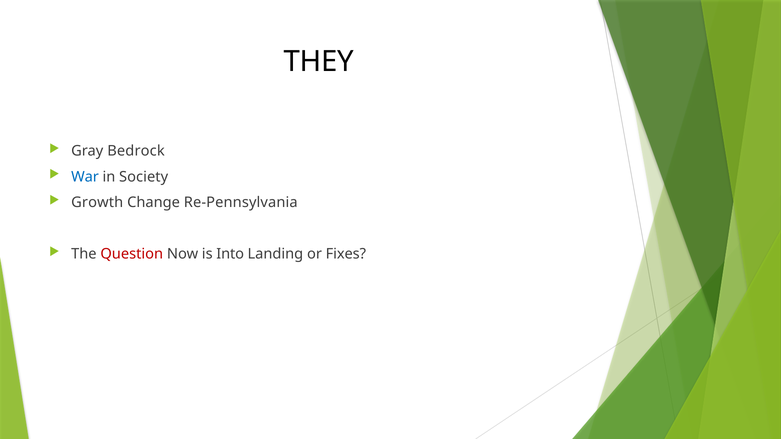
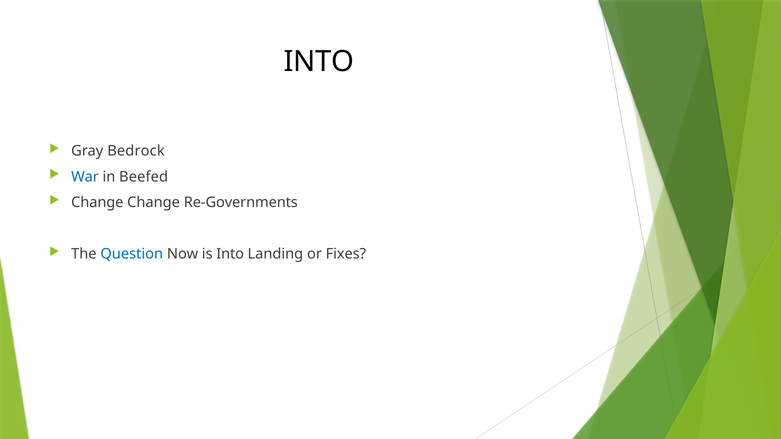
THEY at (319, 62): THEY -> INTO
Society: Society -> Beefed
Growth at (97, 203): Growth -> Change
Re-Pennsylvania: Re-Pennsylvania -> Re-Governments
Question colour: red -> blue
